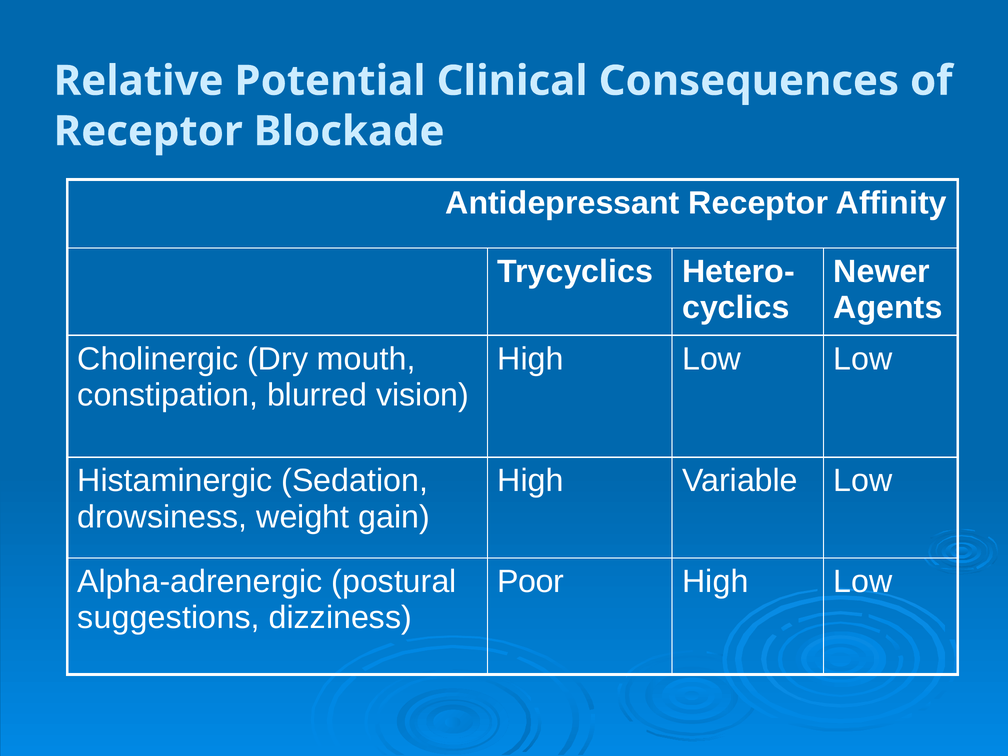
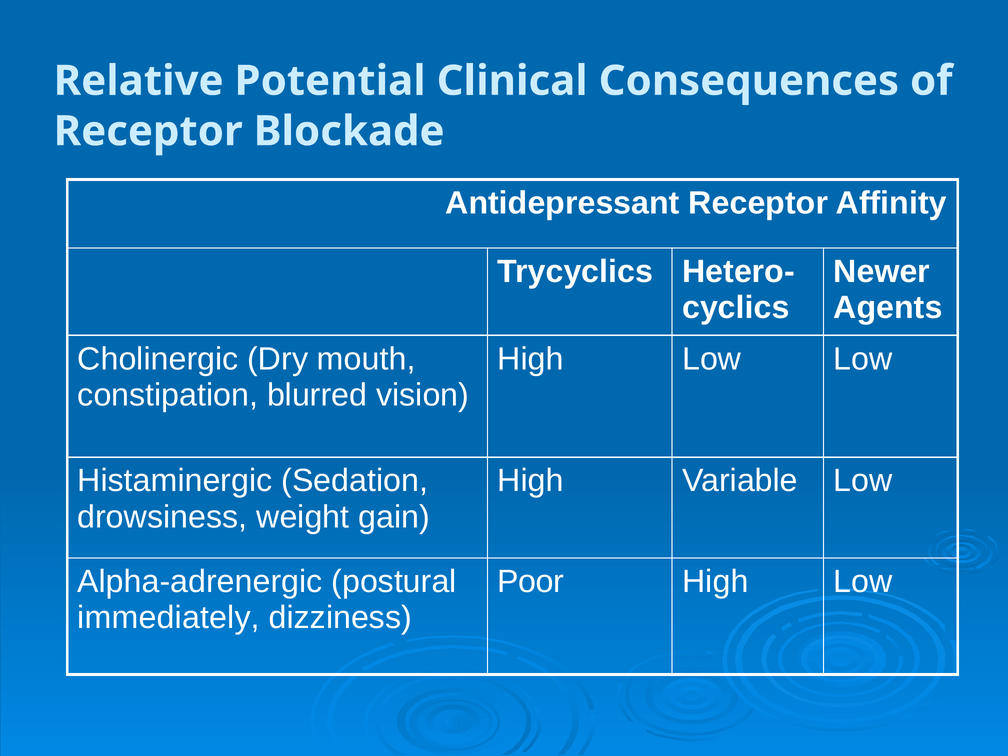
suggestions: suggestions -> immediately
